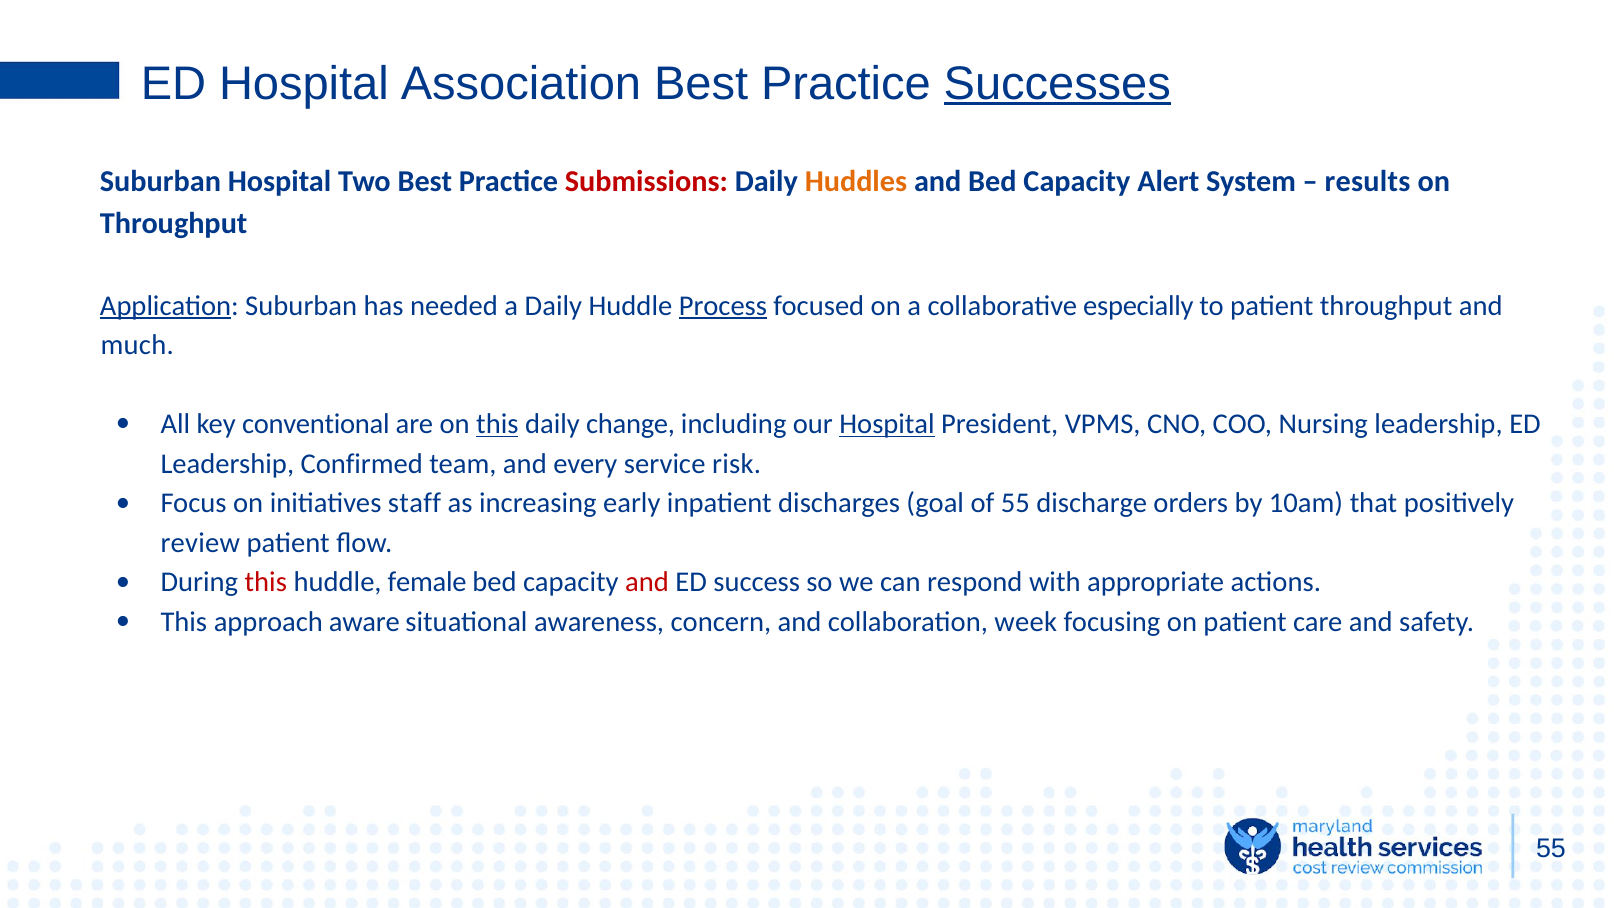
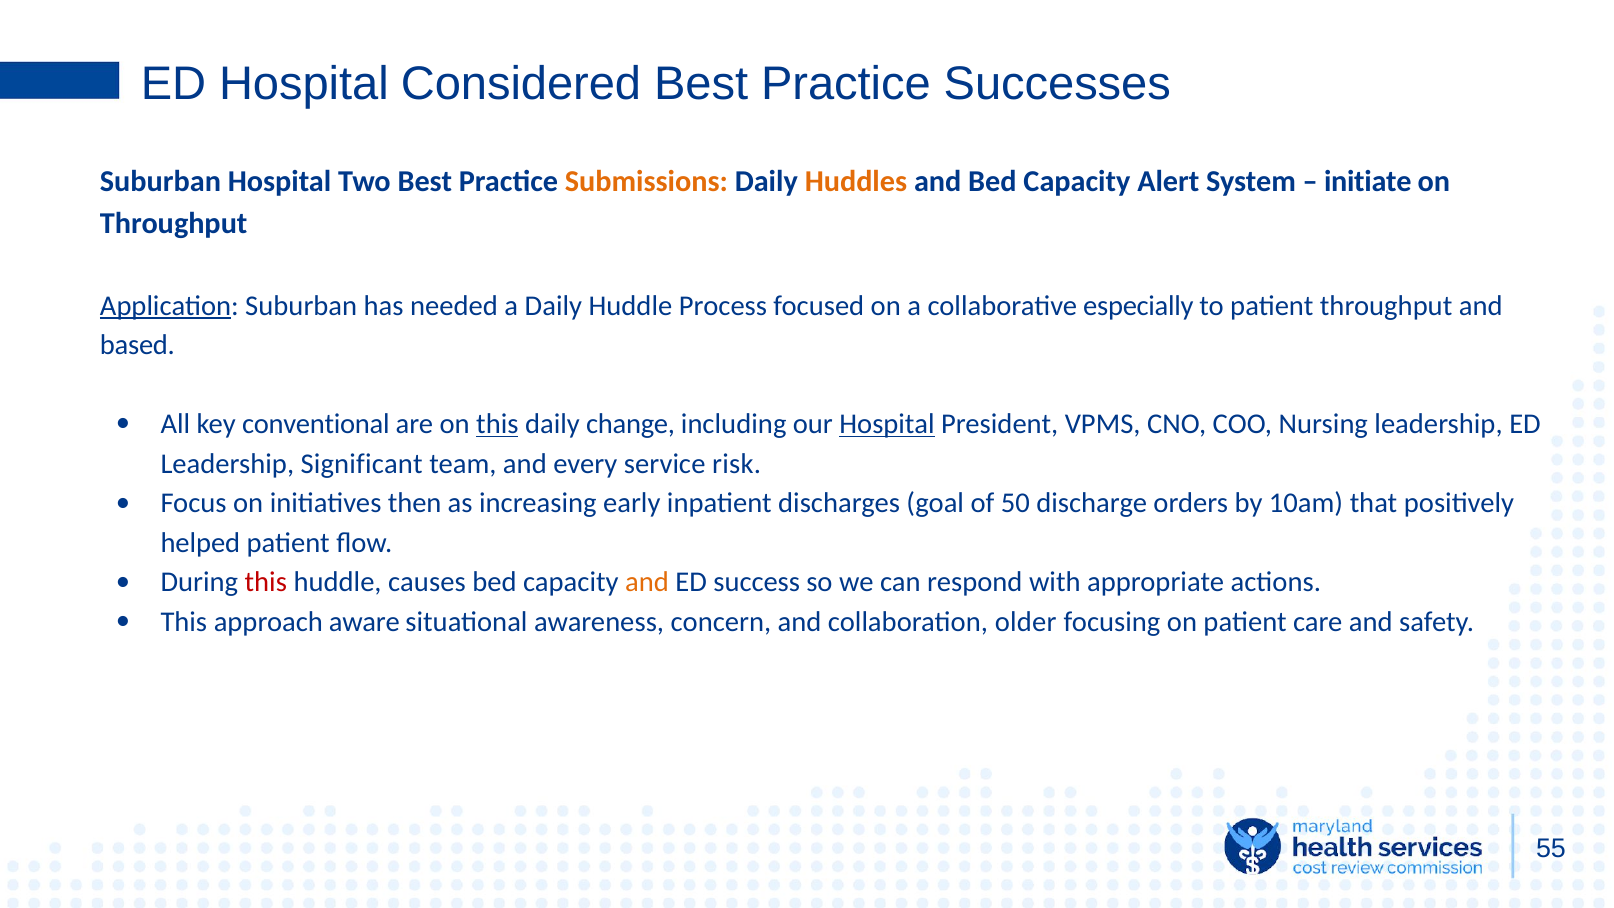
Association: Association -> Considered
Successes underline: present -> none
Submissions colour: red -> orange
results: results -> initiate
Process underline: present -> none
much: much -> based
Confirmed: Confirmed -> Significant
staff: staff -> then
of 55: 55 -> 50
review: review -> helped
female: female -> causes
and at (647, 582) colour: red -> orange
week: week -> older
